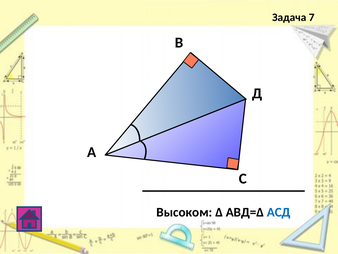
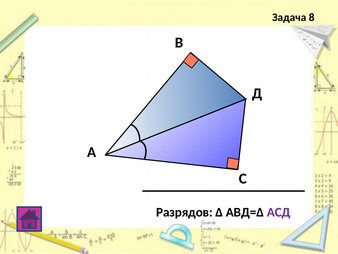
7: 7 -> 8
Высоком: Высоком -> Разрядов
АСД colour: blue -> purple
